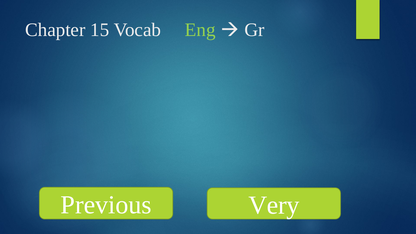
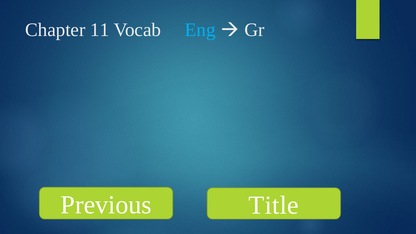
15: 15 -> 11
Eng colour: light green -> light blue
Very: Very -> Title
